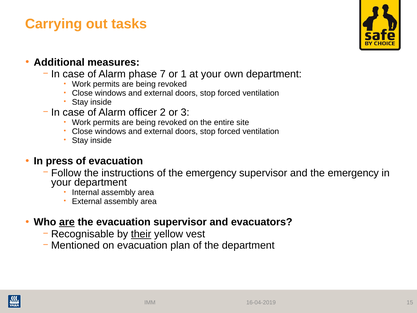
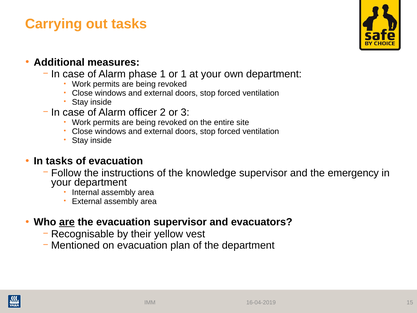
phase 7: 7 -> 1
In press: press -> tasks
of the emergency: emergency -> knowledge
their underline: present -> none
